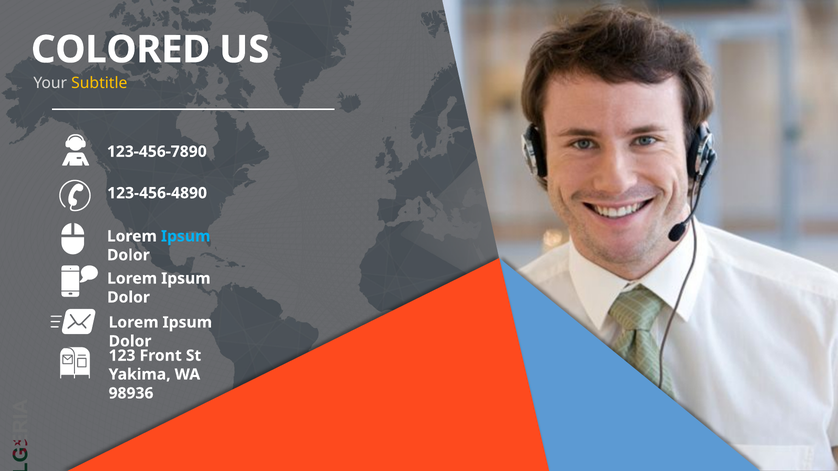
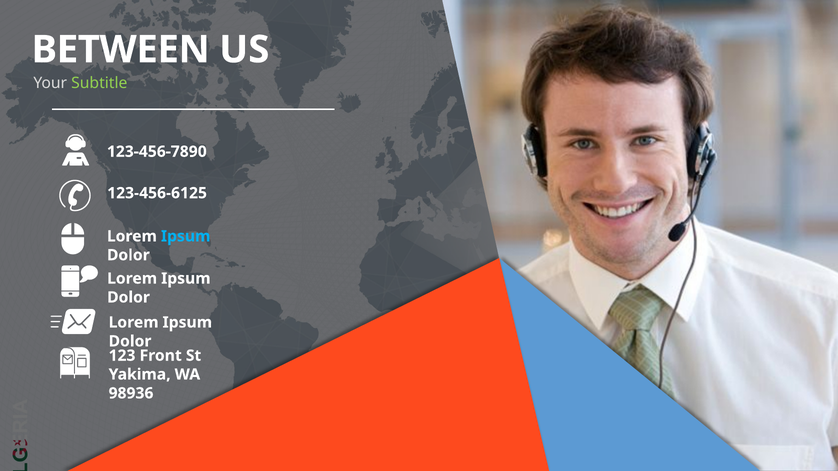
COLORED: COLORED -> BETWEEN
Subtitle colour: yellow -> light green
123-456-4890: 123-456-4890 -> 123-456-6125
